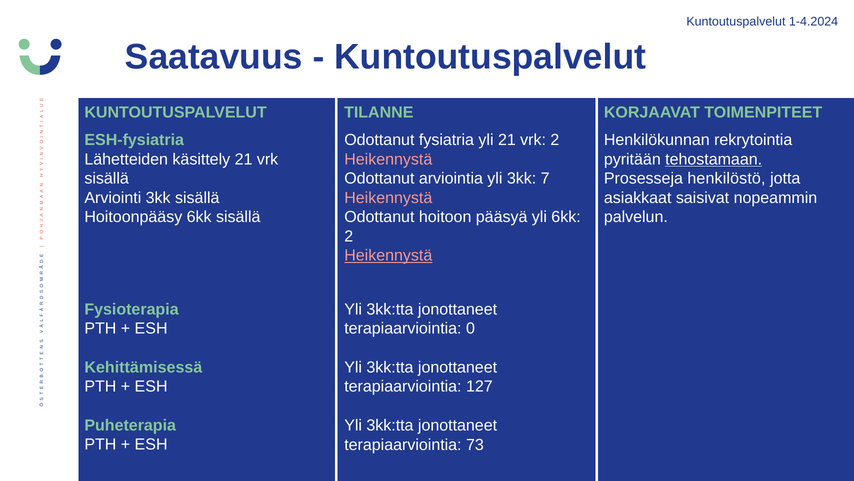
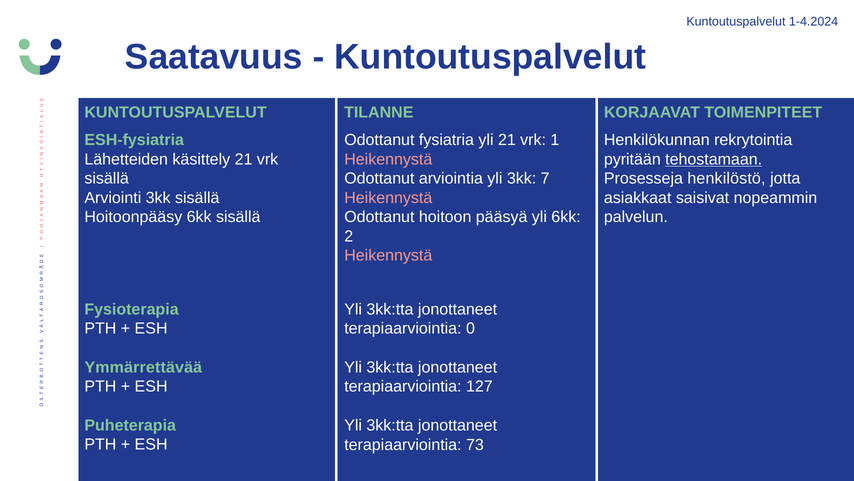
vrk 2: 2 -> 1
Heikennystä at (388, 255) underline: present -> none
Kehittämisessä: Kehittämisessä -> Ymmärrettävää
